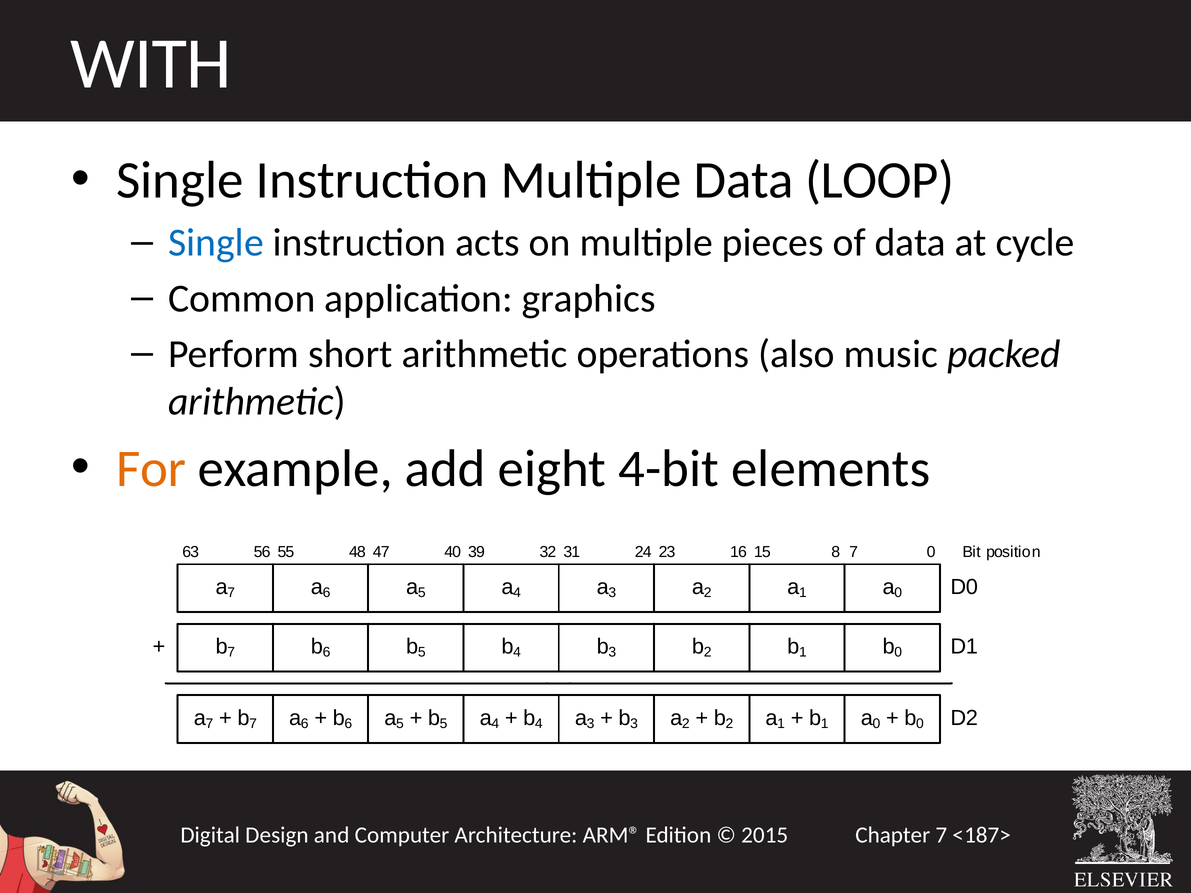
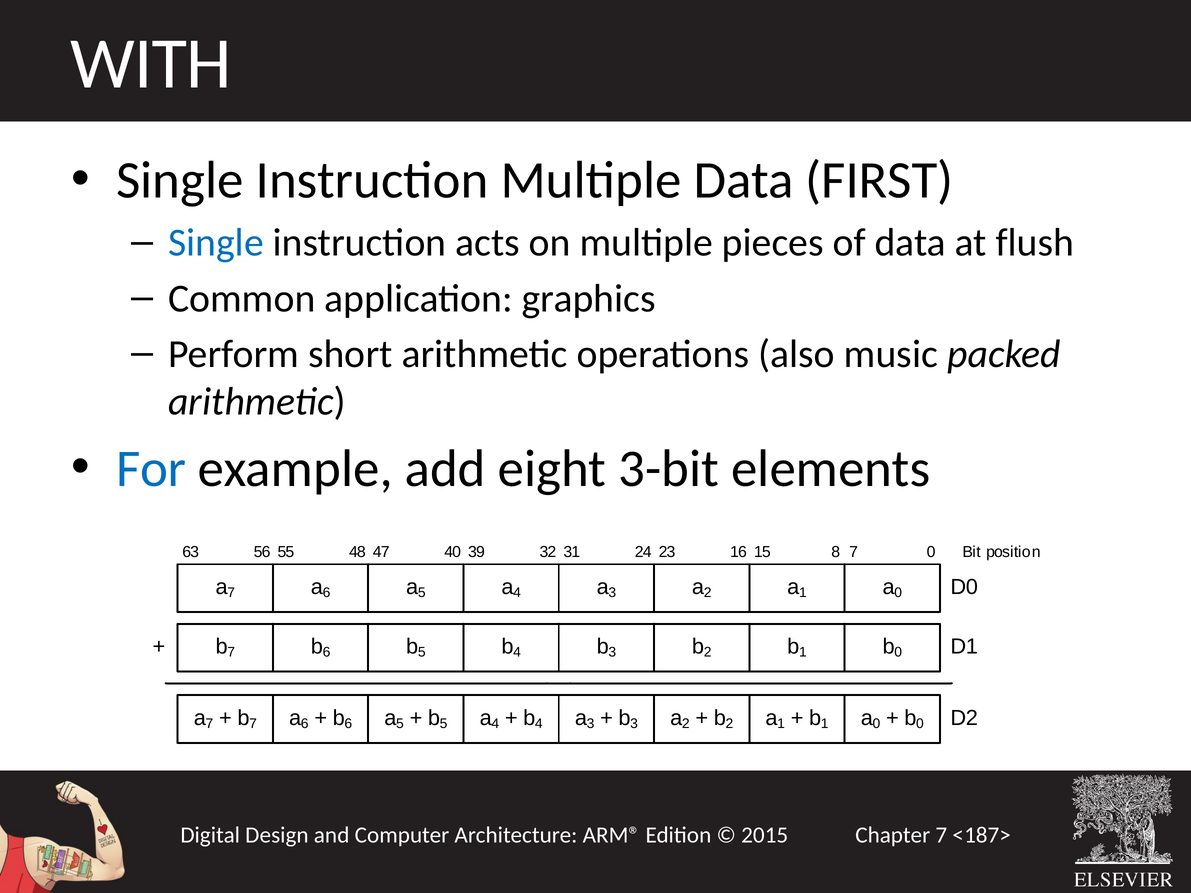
LOOP: LOOP -> FIRST
cycle: cycle -> flush
For colour: orange -> blue
4-bit: 4-bit -> 3-bit
